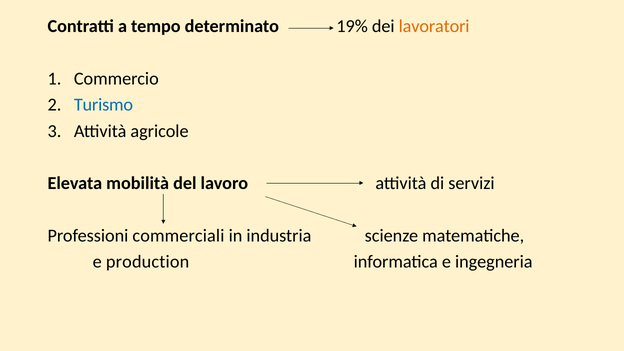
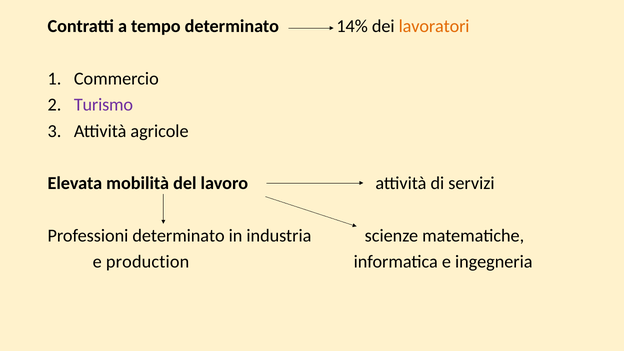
19%: 19% -> 14%
Turismo colour: blue -> purple
Professioni commerciali: commerciali -> determinato
